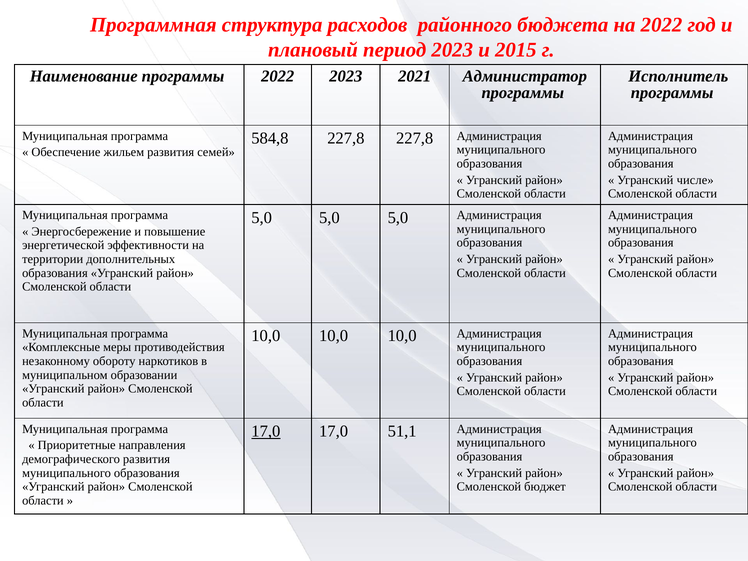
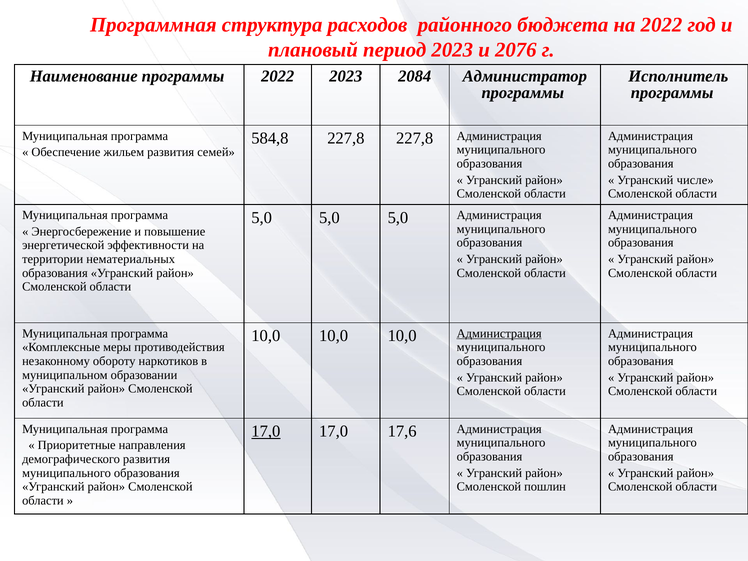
2015: 2015 -> 2076
2021: 2021 -> 2084
дополнительных: дополнительных -> нематериальных
Администрация at (499, 333) underline: none -> present
51,1: 51,1 -> 17,6
бюджет: бюджет -> пошлин
